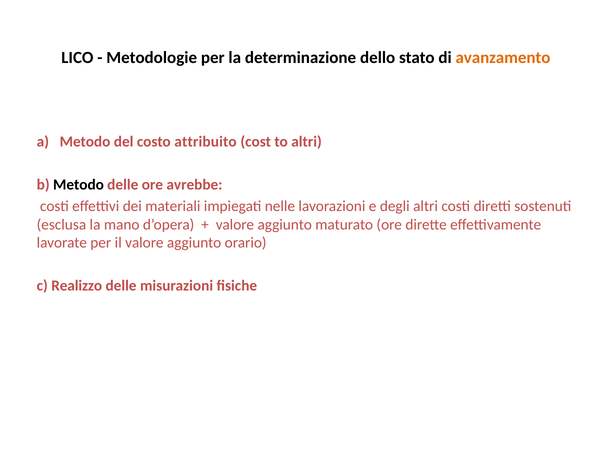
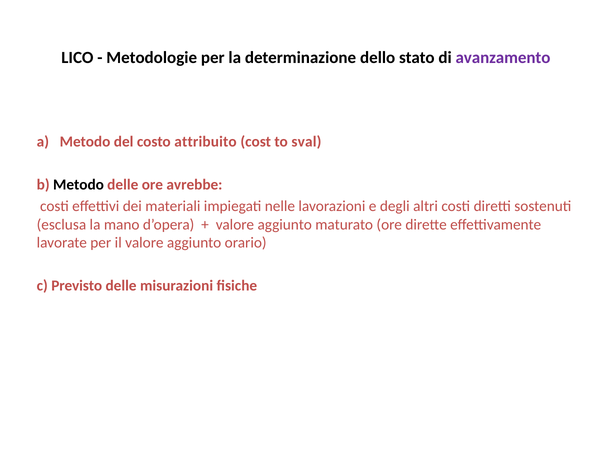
avanzamento colour: orange -> purple
to altri: altri -> sval
Realizzo: Realizzo -> Previsto
